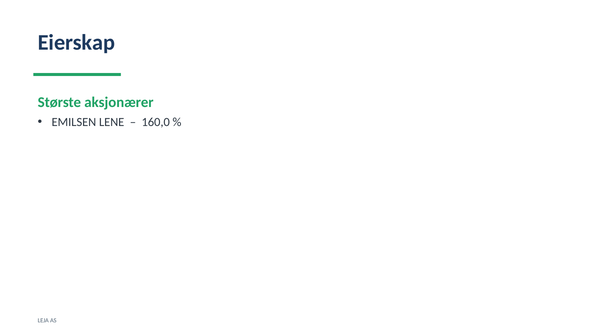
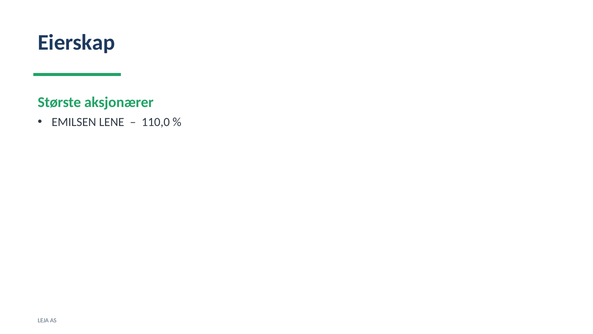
160,0: 160,0 -> 110,0
